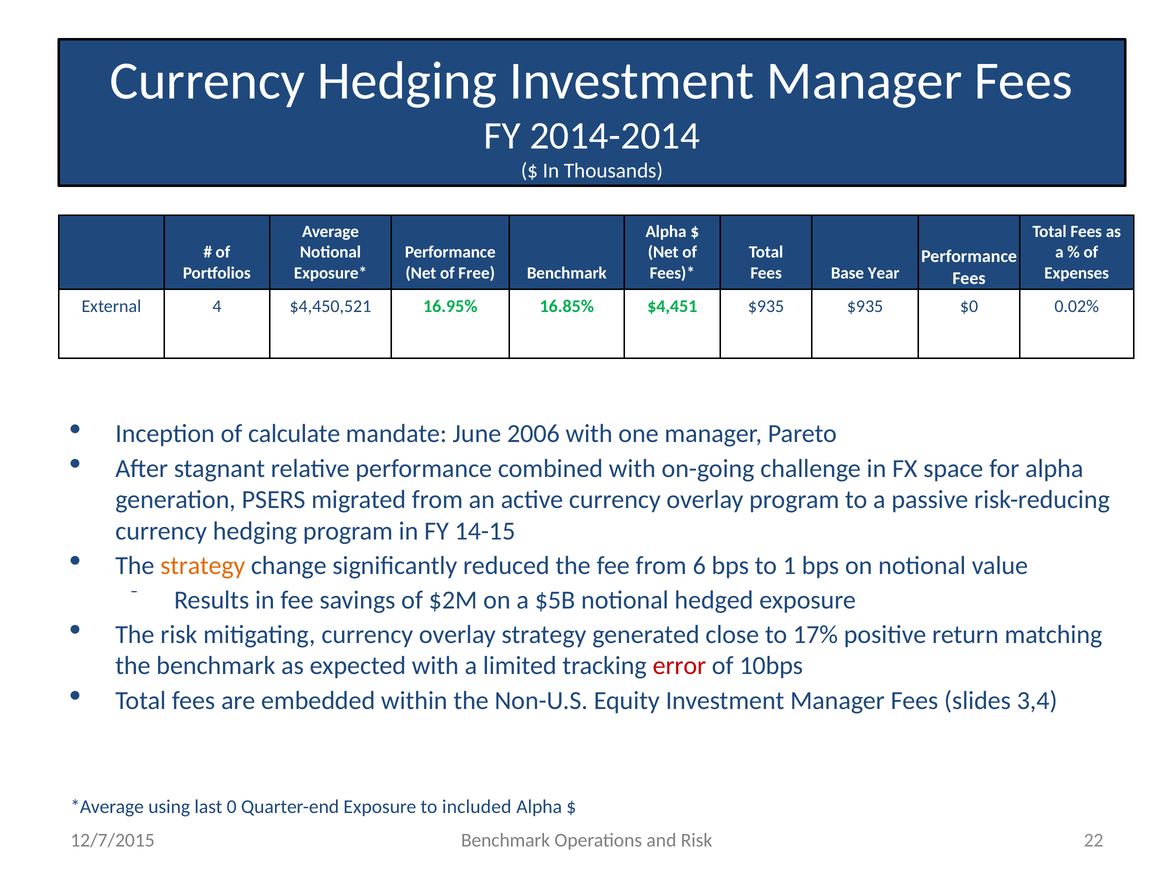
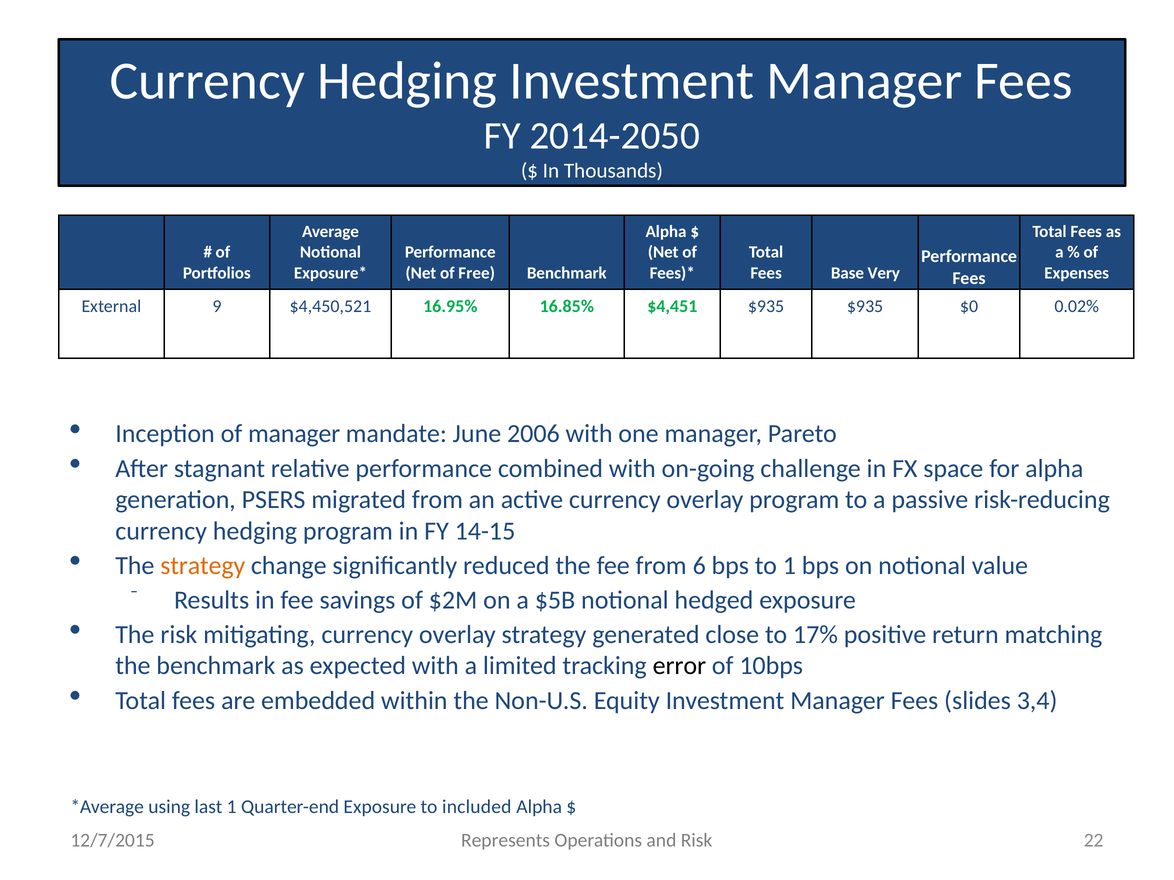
2014-2014: 2014-2014 -> 2014-2050
Year: Year -> Very
4: 4 -> 9
of calculate: calculate -> manager
error colour: red -> black
last 0: 0 -> 1
12/7/2015 Benchmark: Benchmark -> Represents
